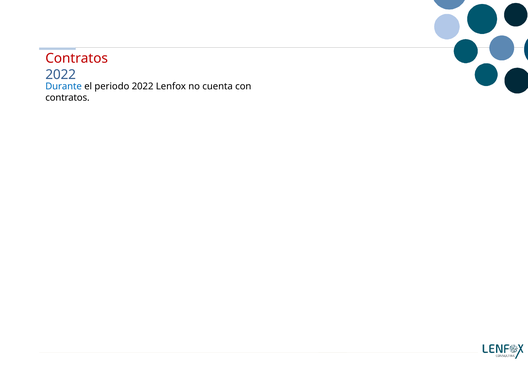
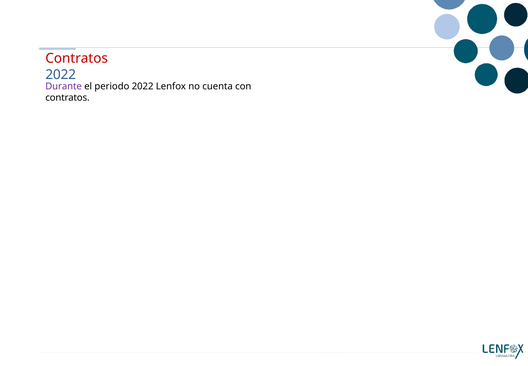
Durante colour: blue -> purple
